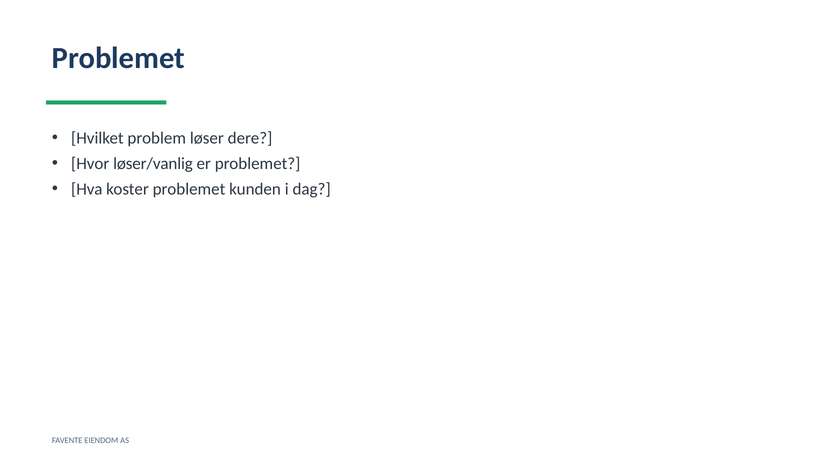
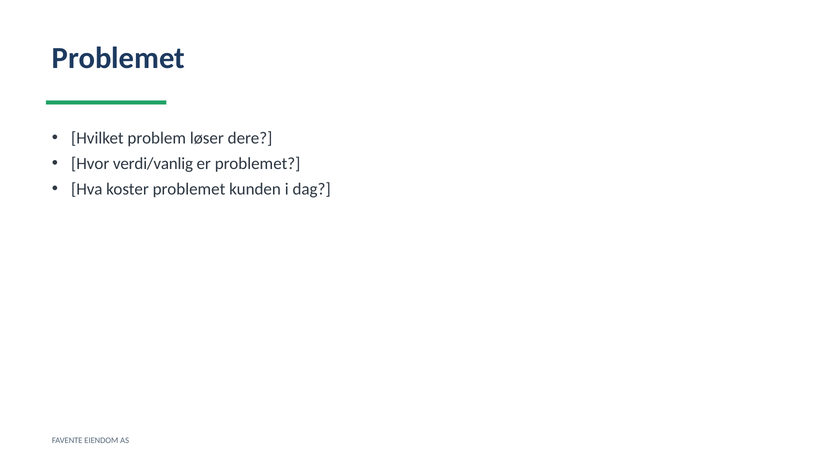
løser/vanlig: løser/vanlig -> verdi/vanlig
